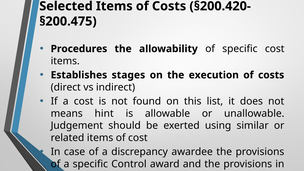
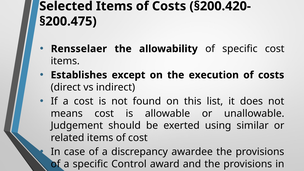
Procedures: Procedures -> Rensselaer
stages: stages -> except
means hint: hint -> cost
